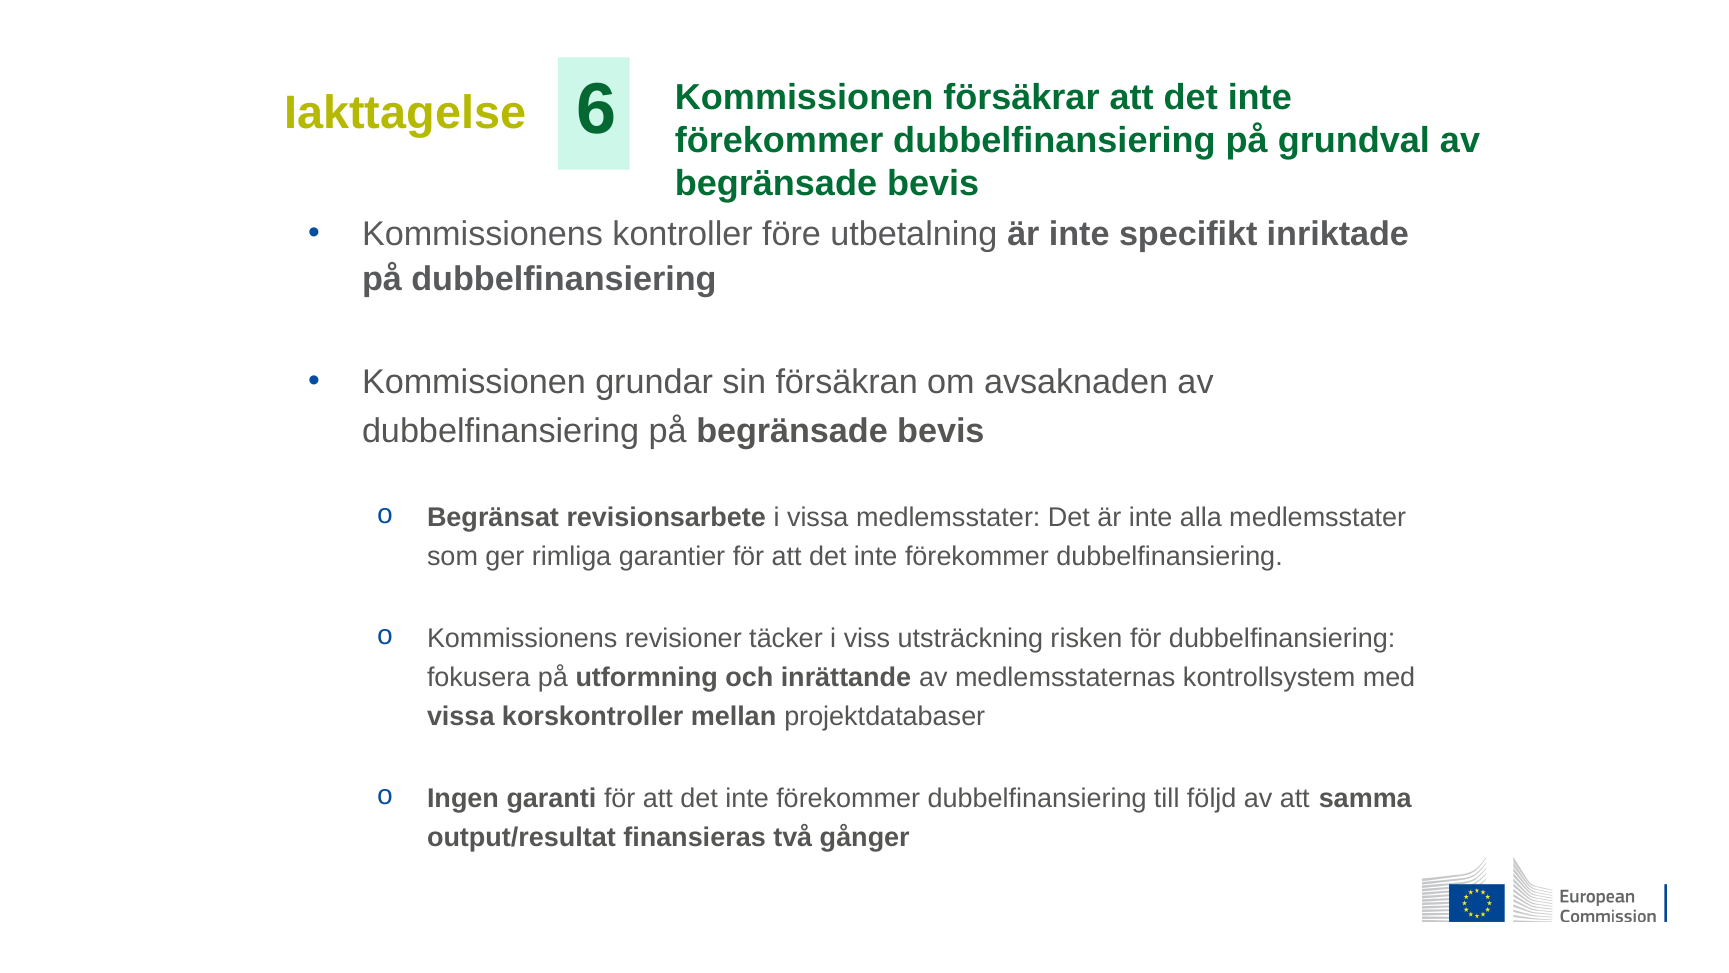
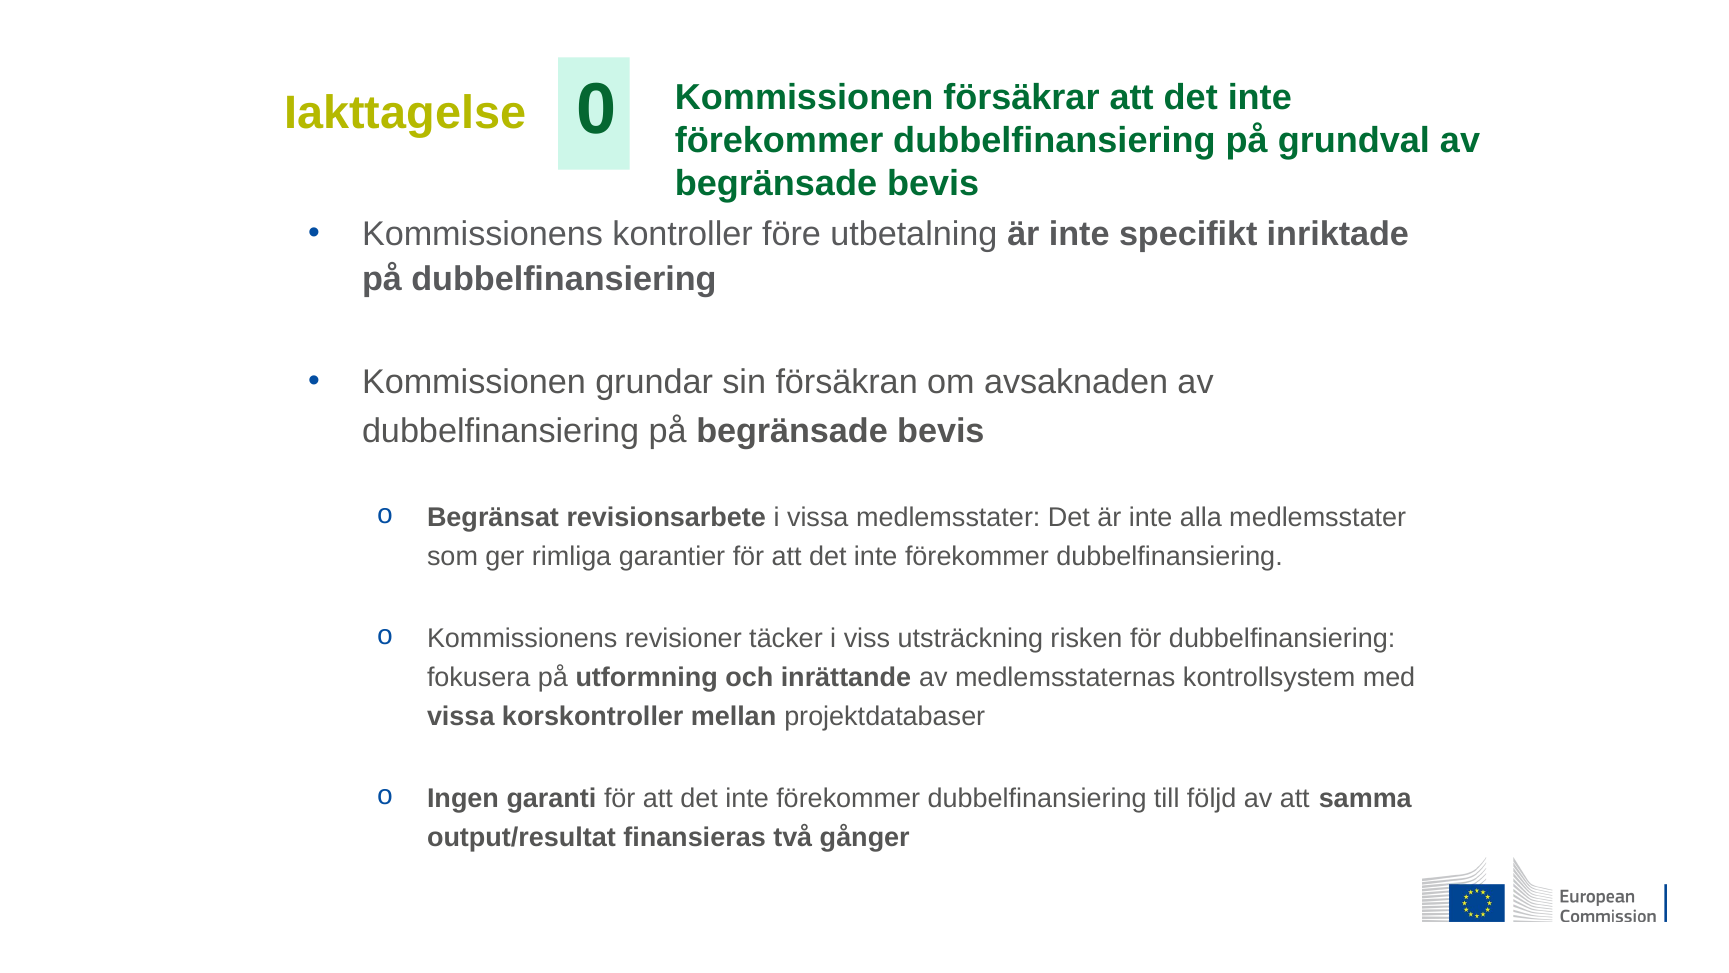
6: 6 -> 0
